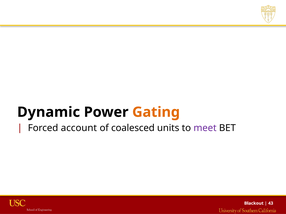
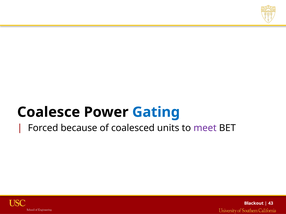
Dynamic: Dynamic -> Coalesce
Gating colour: orange -> blue
account: account -> because
